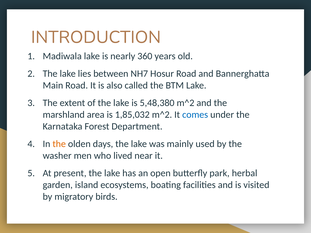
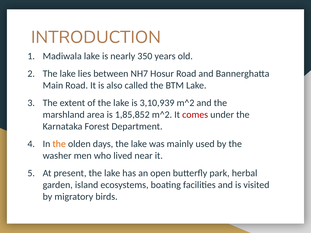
360: 360 -> 350
5,48,380: 5,48,380 -> 3,10,939
1,85,032: 1,85,032 -> 1,85,852
comes colour: blue -> red
